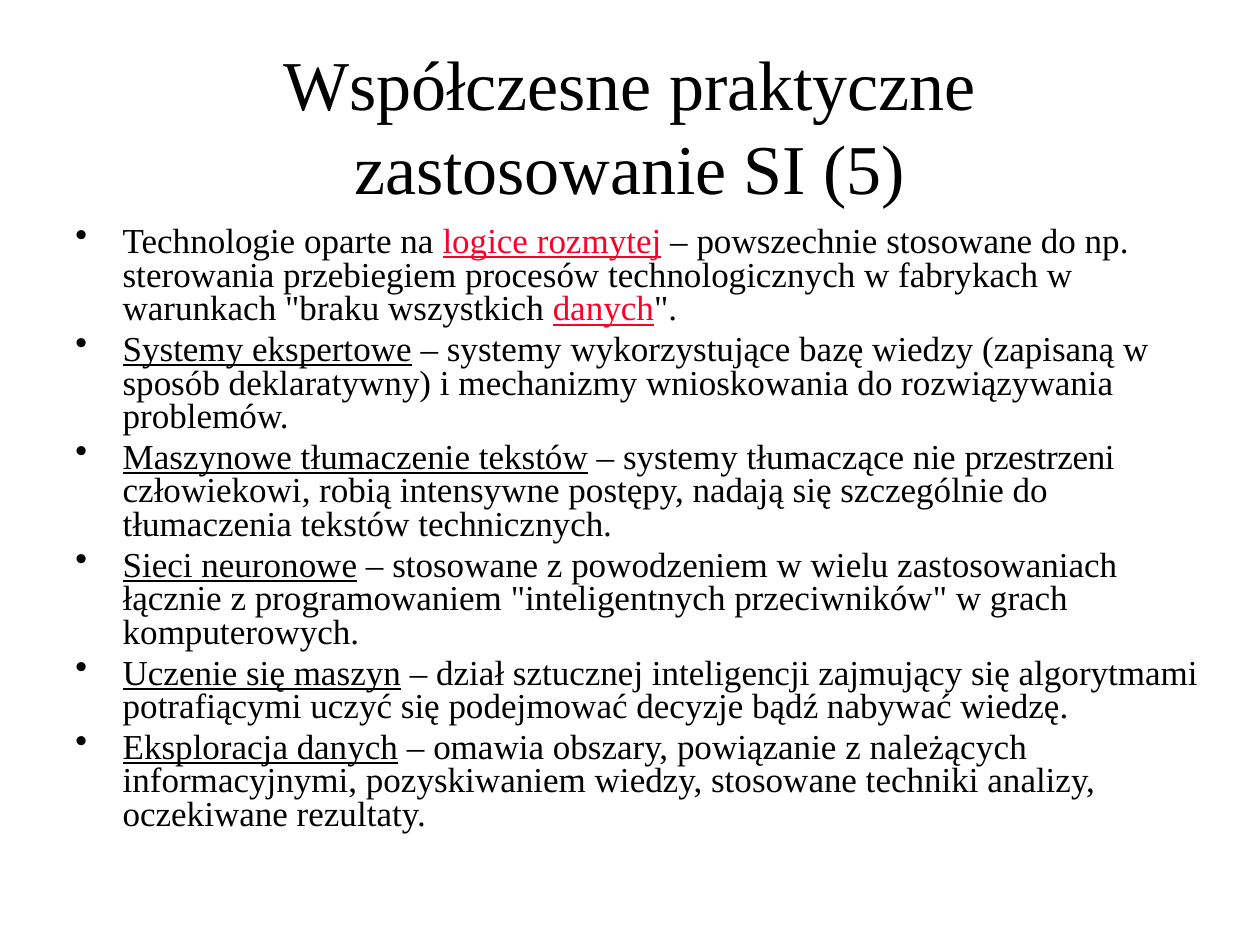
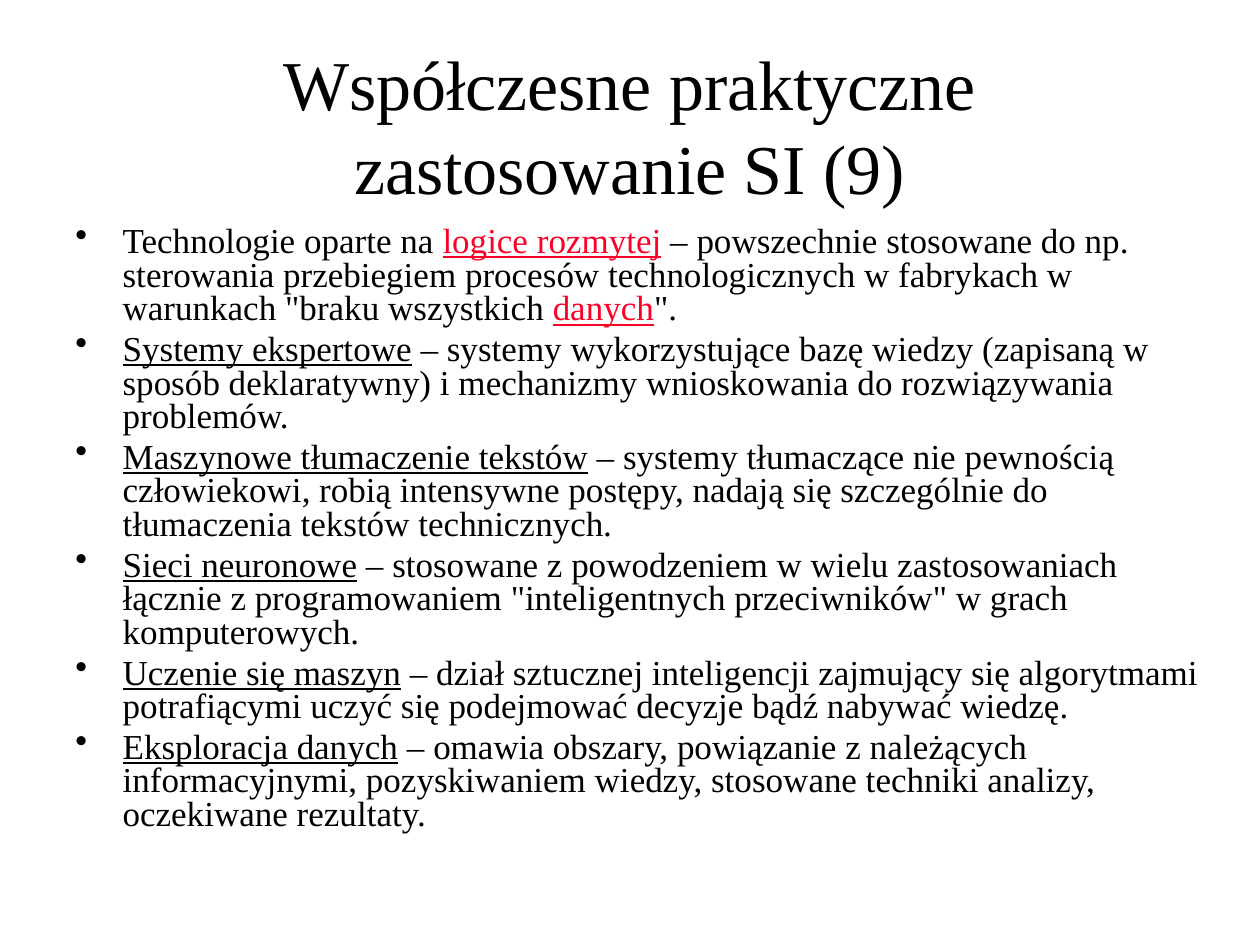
5: 5 -> 9
przestrzeni: przestrzeni -> pewnością
